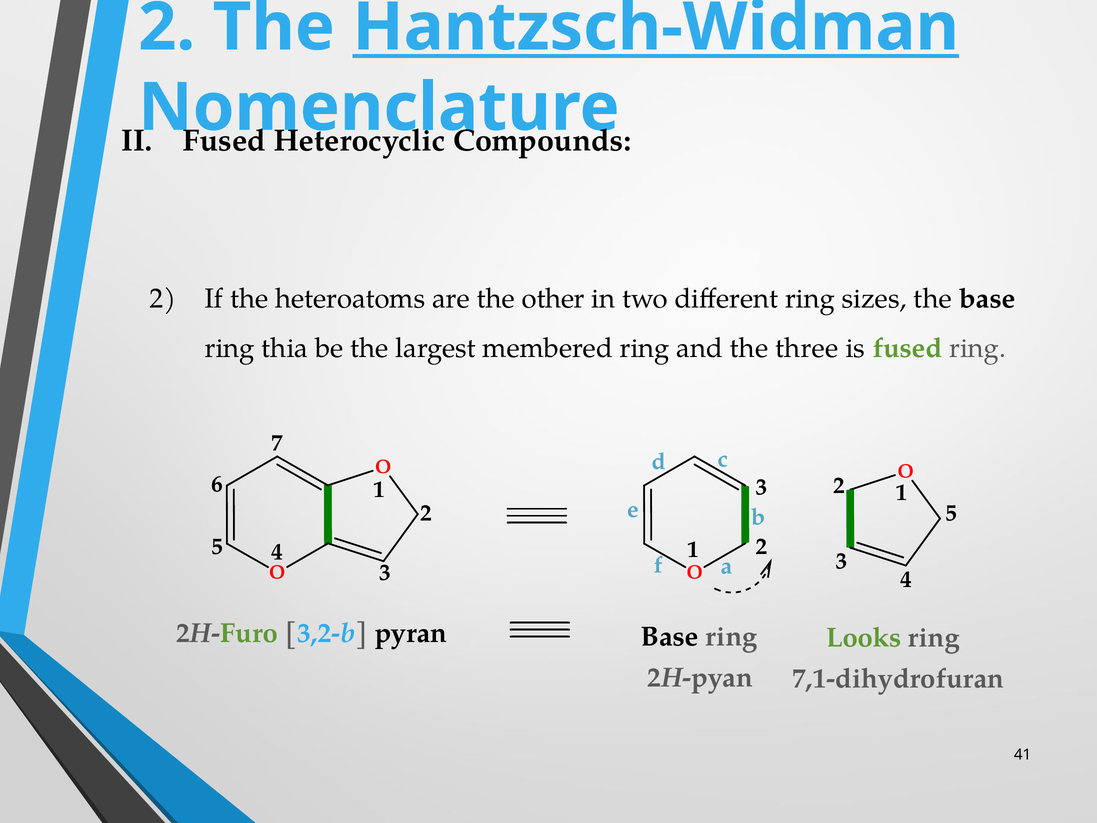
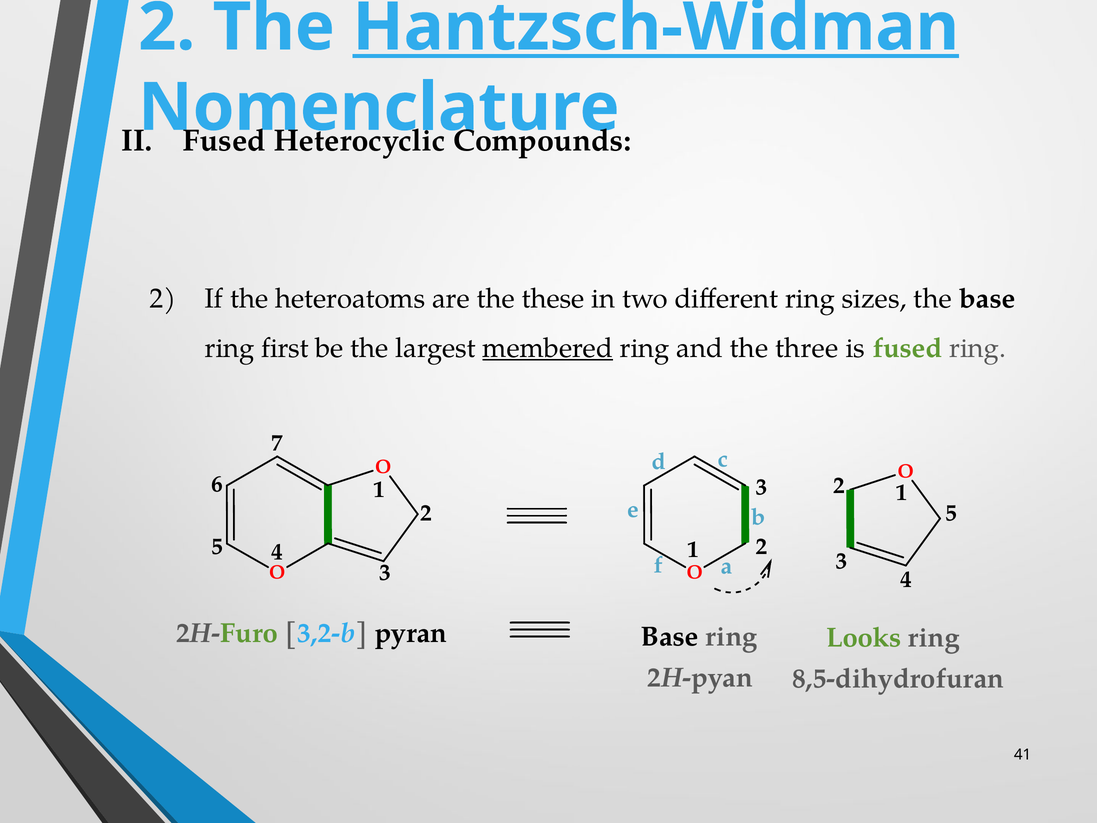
other: other -> these
thia: thia -> first
membered underline: none -> present
7,1-dihydrofuran: 7,1-dihydrofuran -> 8,5-dihydrofuran
